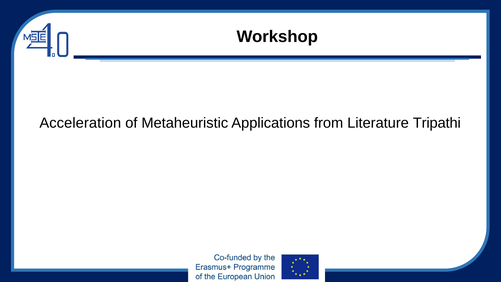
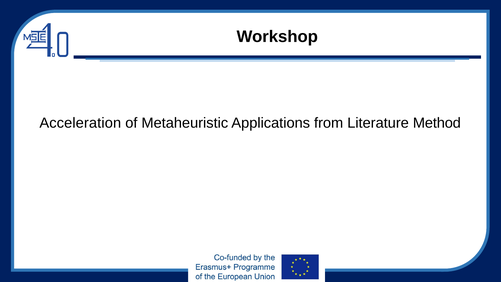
Tripathi: Tripathi -> Method
